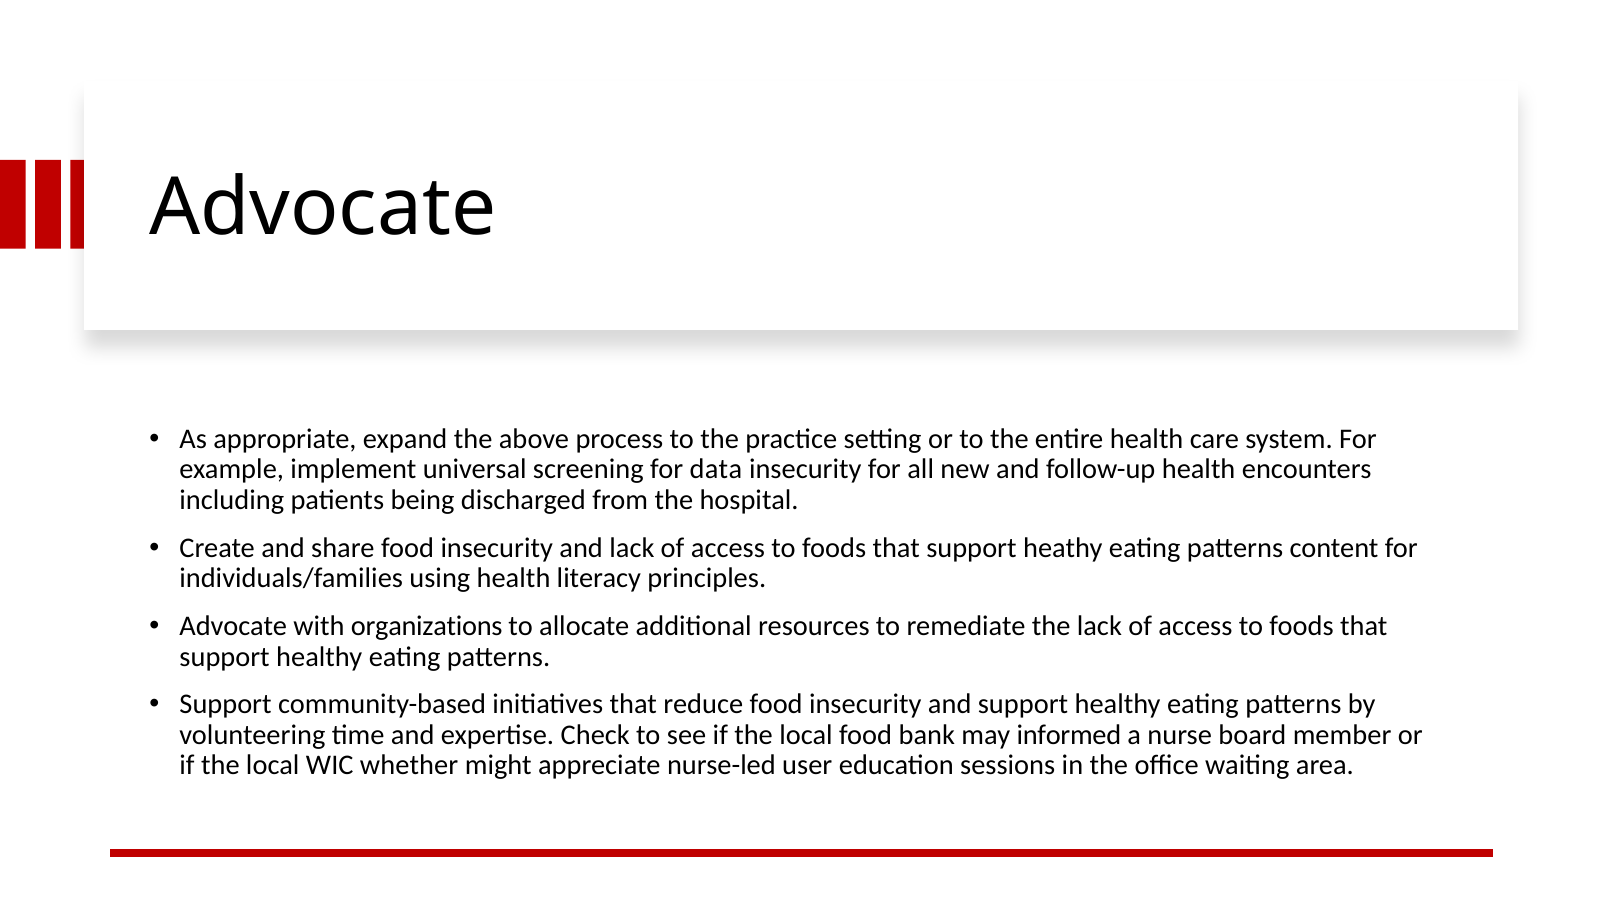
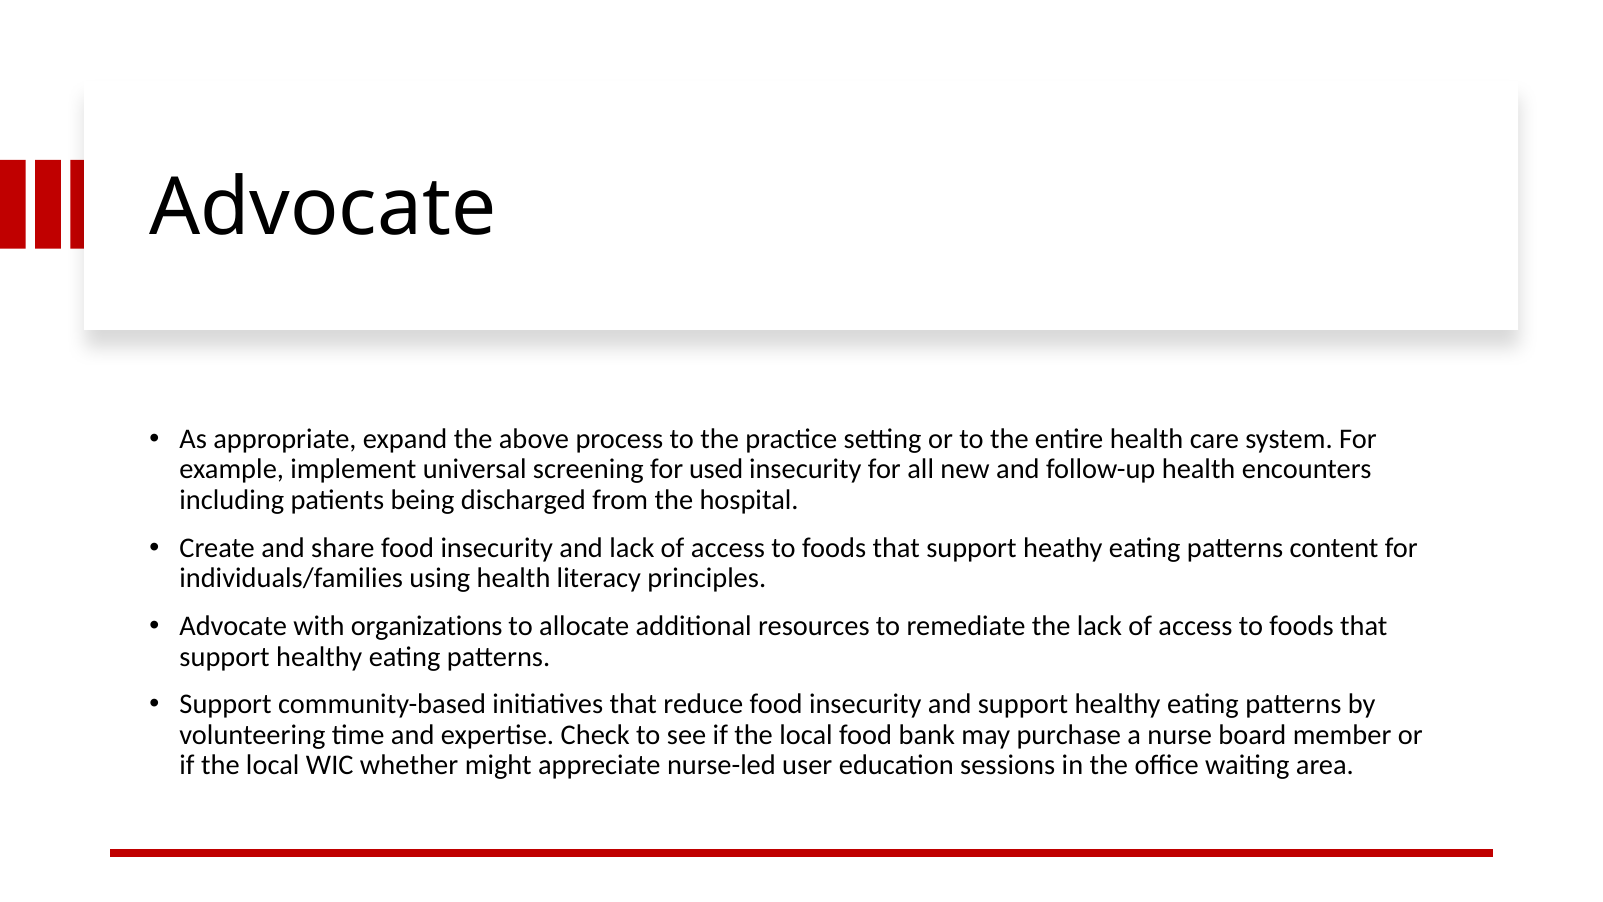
data: data -> used
informed: informed -> purchase
